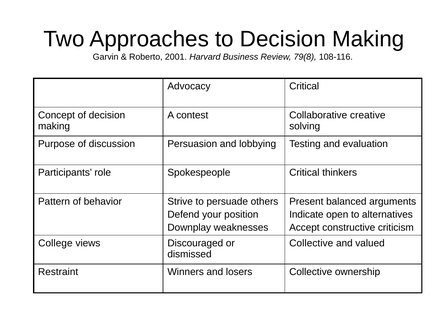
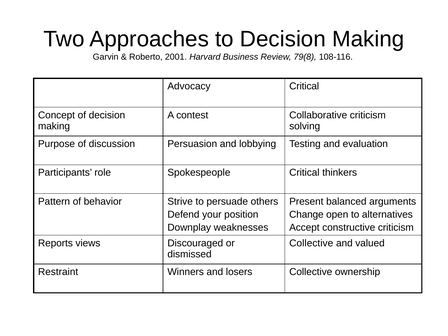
Collaborative creative: creative -> criticism
Indicate: Indicate -> Change
College: College -> Reports
